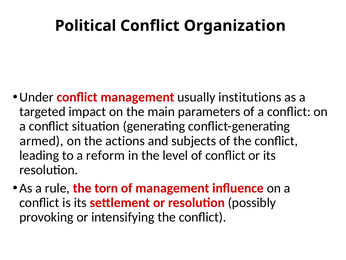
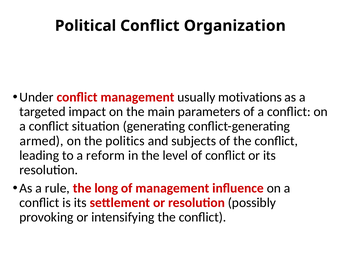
institutions: institutions -> motivations
actions: actions -> politics
torn: torn -> long
